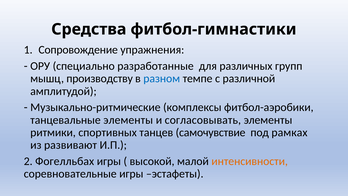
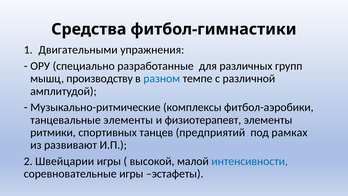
Сопровождение: Сопровождение -> Двигательными
согласовывать: согласовывать -> физиотерапевт
самочувствие: самочувствие -> предприятий
Фогелльбах: Фогелльбах -> Швейцарии
интенсивности colour: orange -> blue
